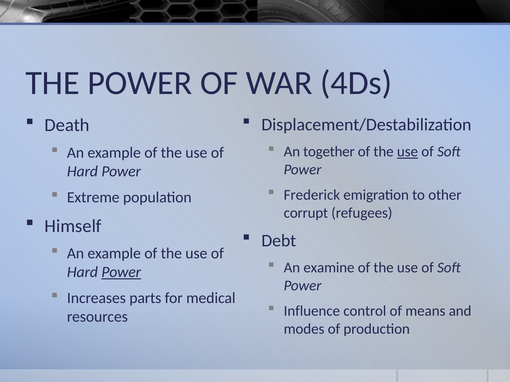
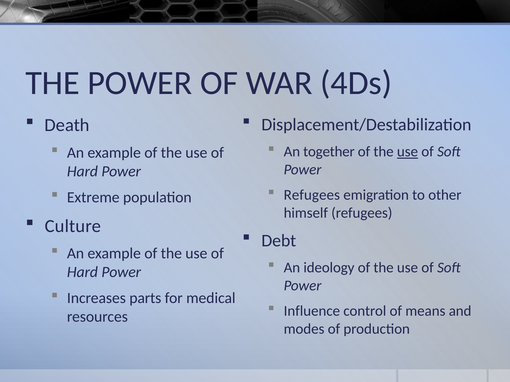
Frederick at (312, 195): Frederick -> Refugees
corrupt: corrupt -> himself
Himself: Himself -> Culture
examine: examine -> ideology
Power at (121, 272) underline: present -> none
